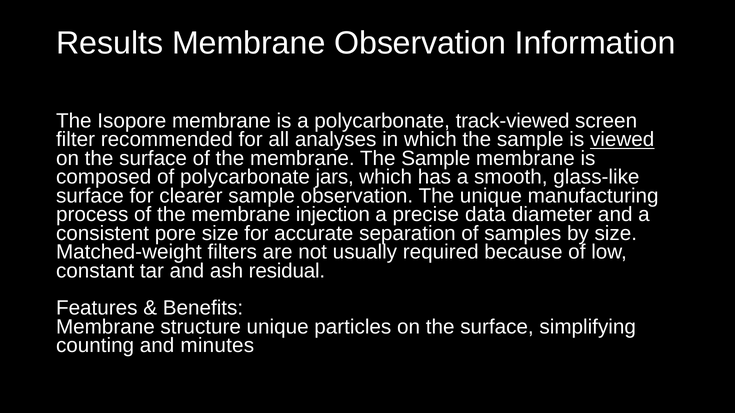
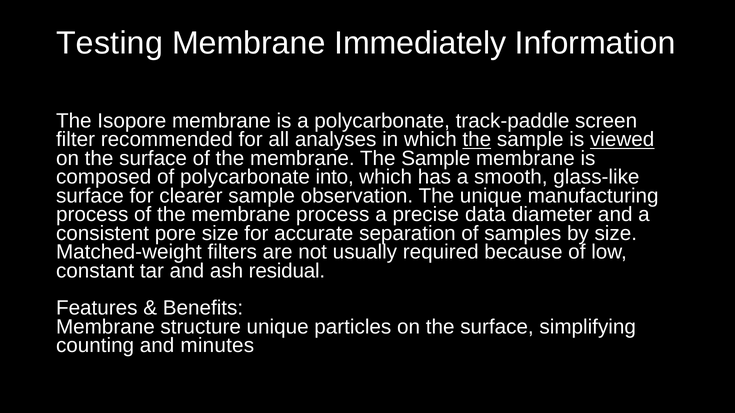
Results: Results -> Testing
Membrane Observation: Observation -> Immediately
track-viewed: track-viewed -> track-paddle
the at (477, 140) underline: none -> present
jars: jars -> into
membrane injection: injection -> process
